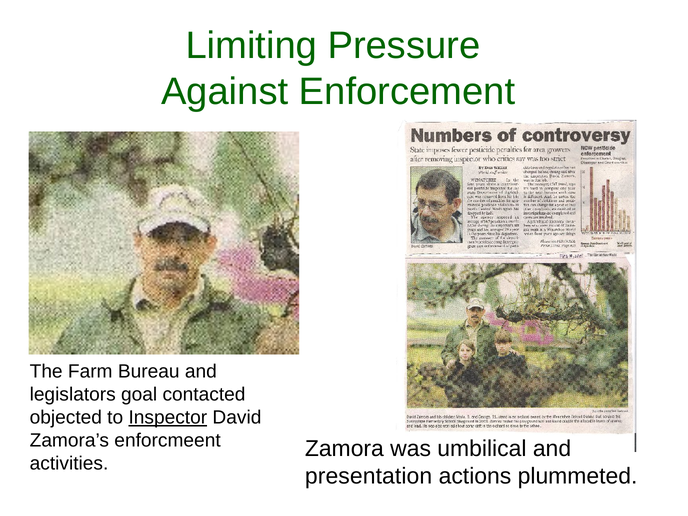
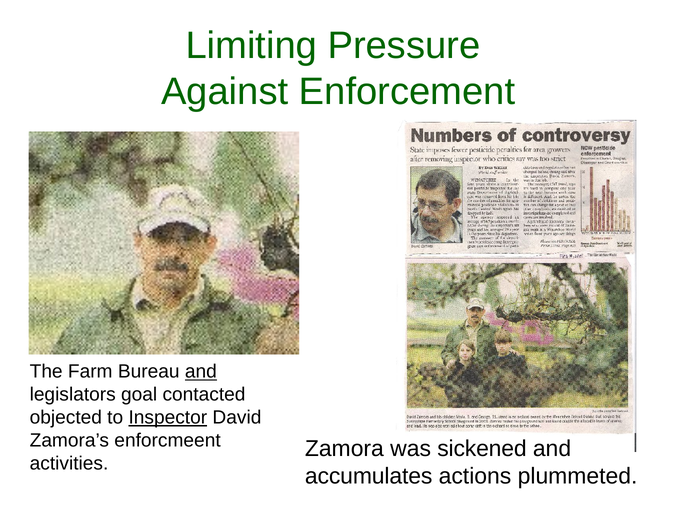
and at (201, 372) underline: none -> present
umbilical: umbilical -> sickened
presentation: presentation -> accumulates
